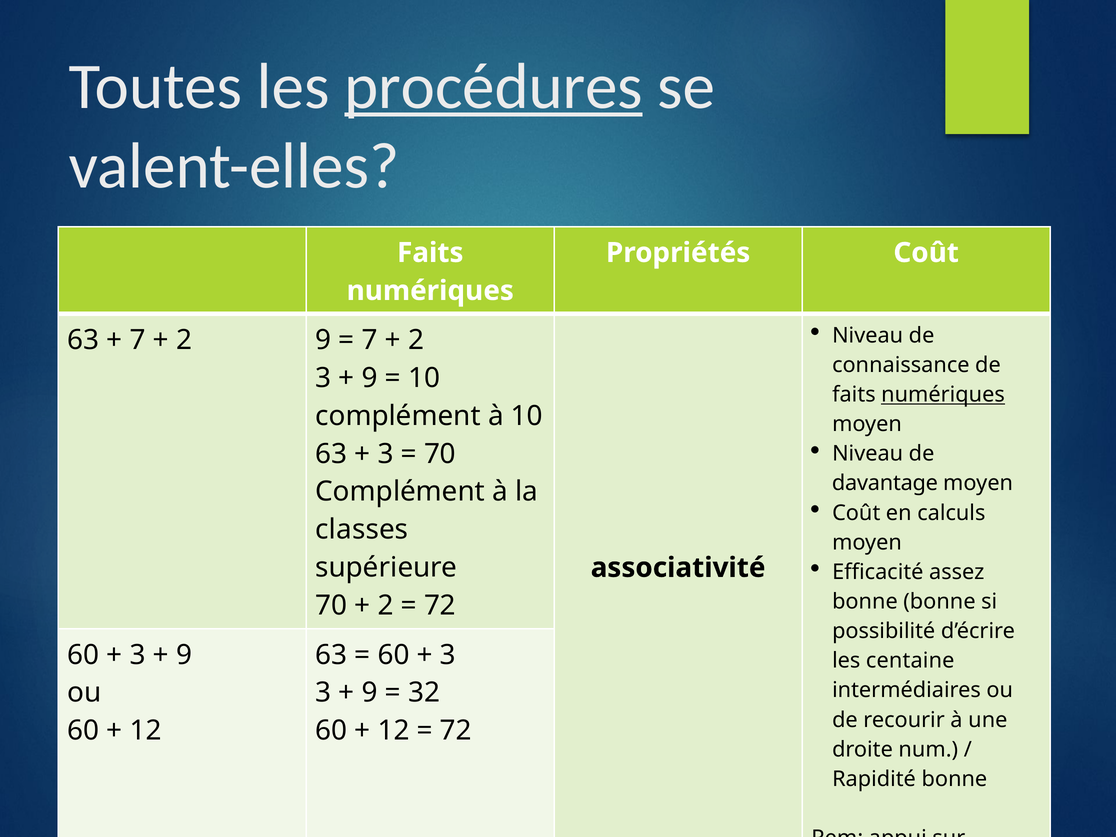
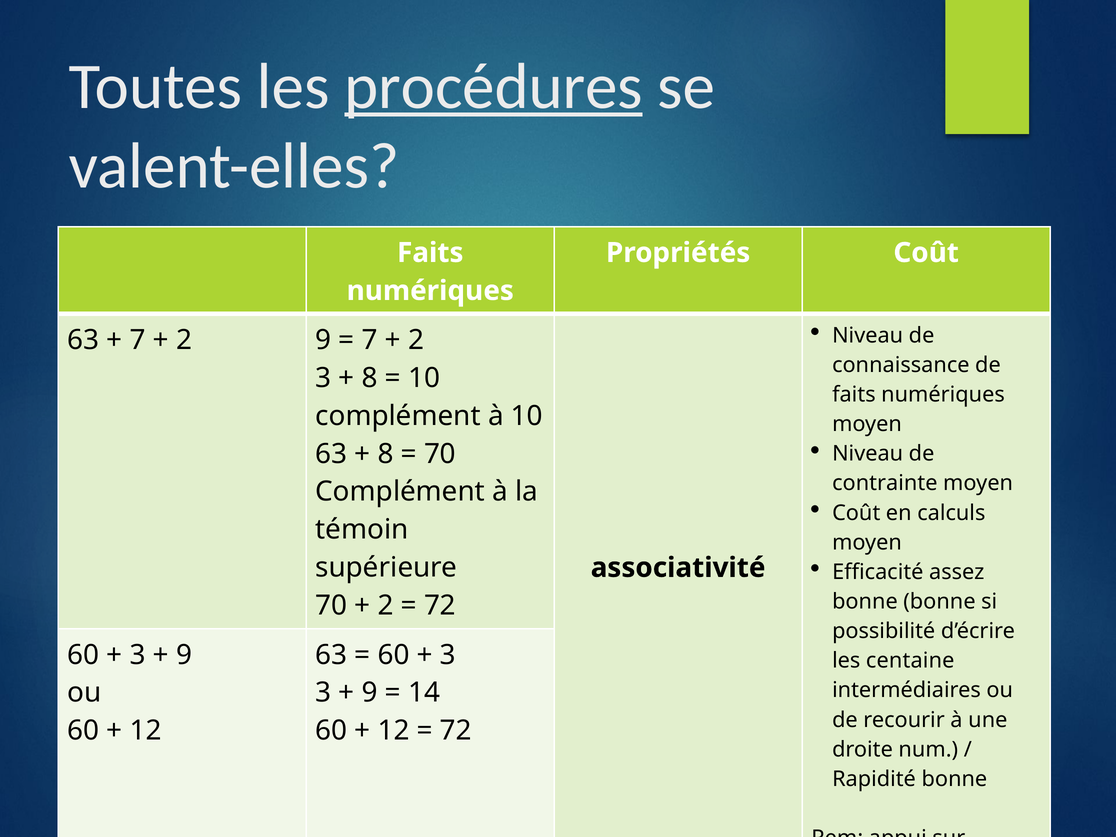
9 at (370, 378): 9 -> 8
numériques at (943, 395) underline: present -> none
3 at (386, 454): 3 -> 8
davantage: davantage -> contrainte
classes: classes -> témoin
32: 32 -> 14
